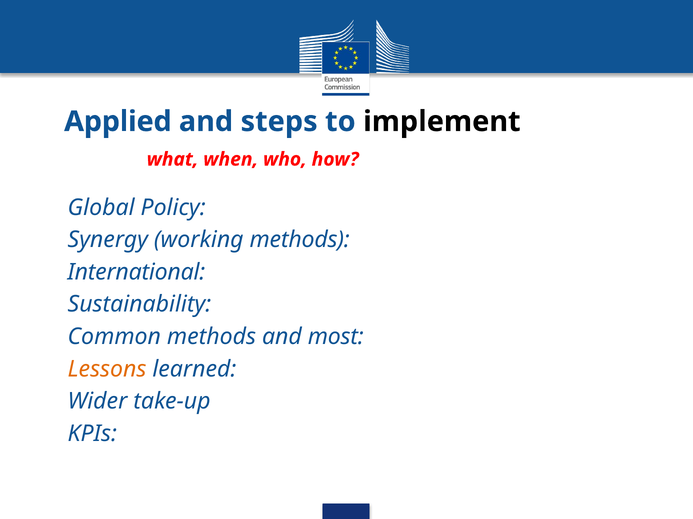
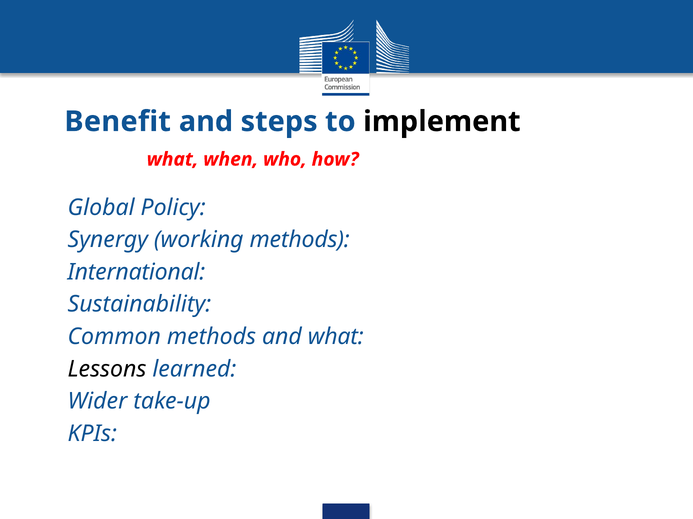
Applied: Applied -> Benefit
and most: most -> what
Lessons colour: orange -> black
